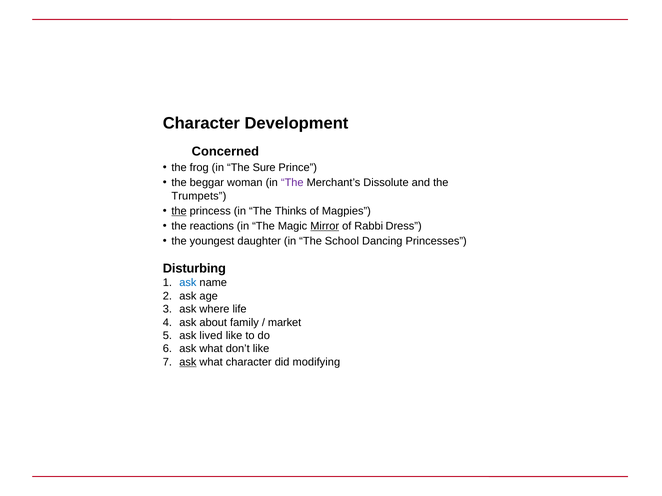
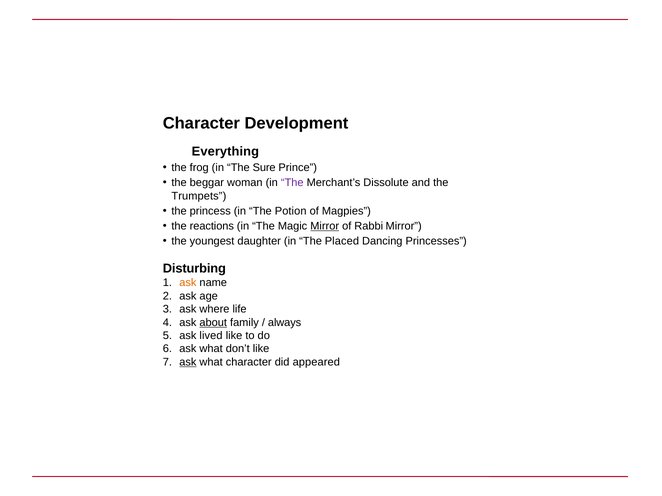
Concerned: Concerned -> Everything
the at (179, 211) underline: present -> none
Thinks: Thinks -> Potion
Rabbi Dress: Dress -> Mirror
School: School -> Placed
ask at (188, 283) colour: blue -> orange
about underline: none -> present
market: market -> always
modifying: modifying -> appeared
